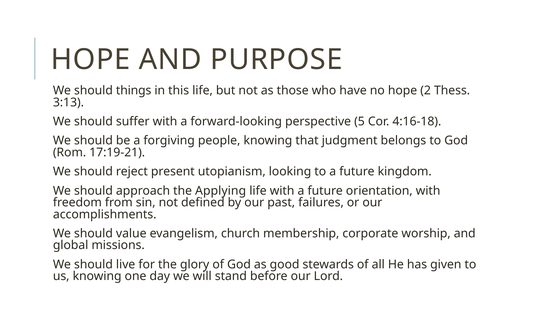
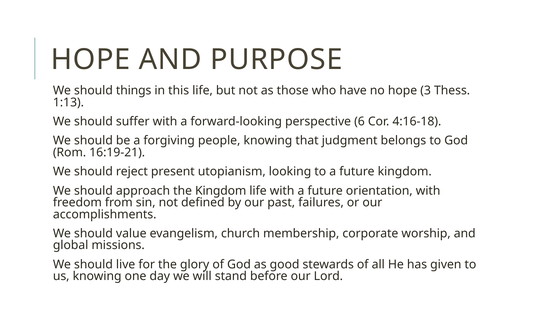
2: 2 -> 3
3:13: 3:13 -> 1:13
5: 5 -> 6
17:19-21: 17:19-21 -> 16:19-21
the Applying: Applying -> Kingdom
